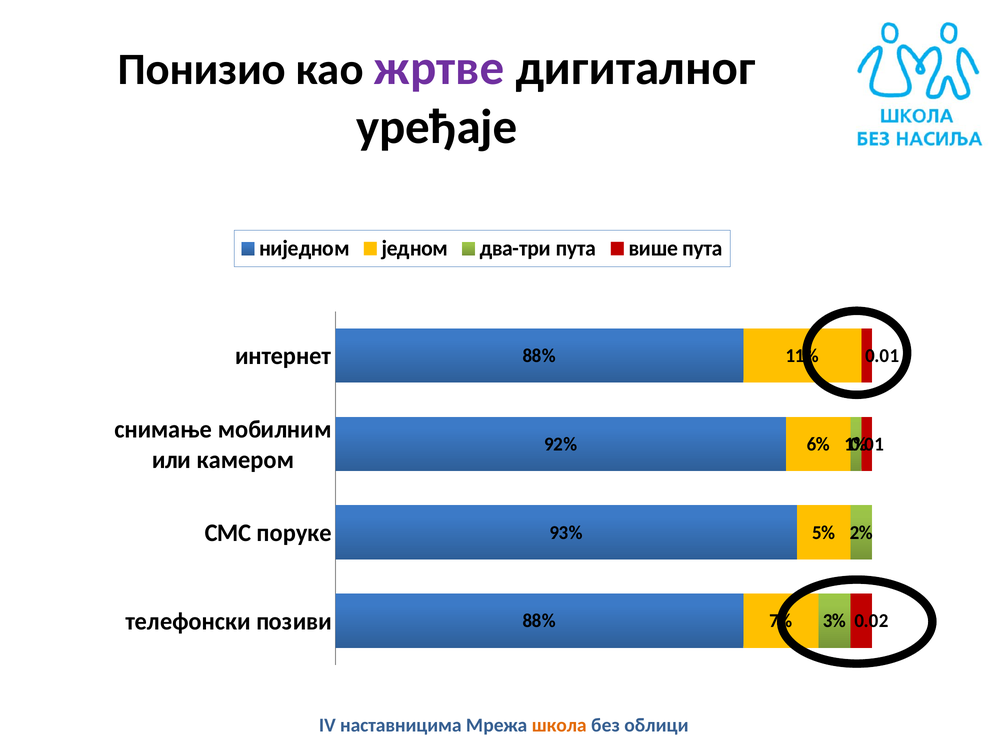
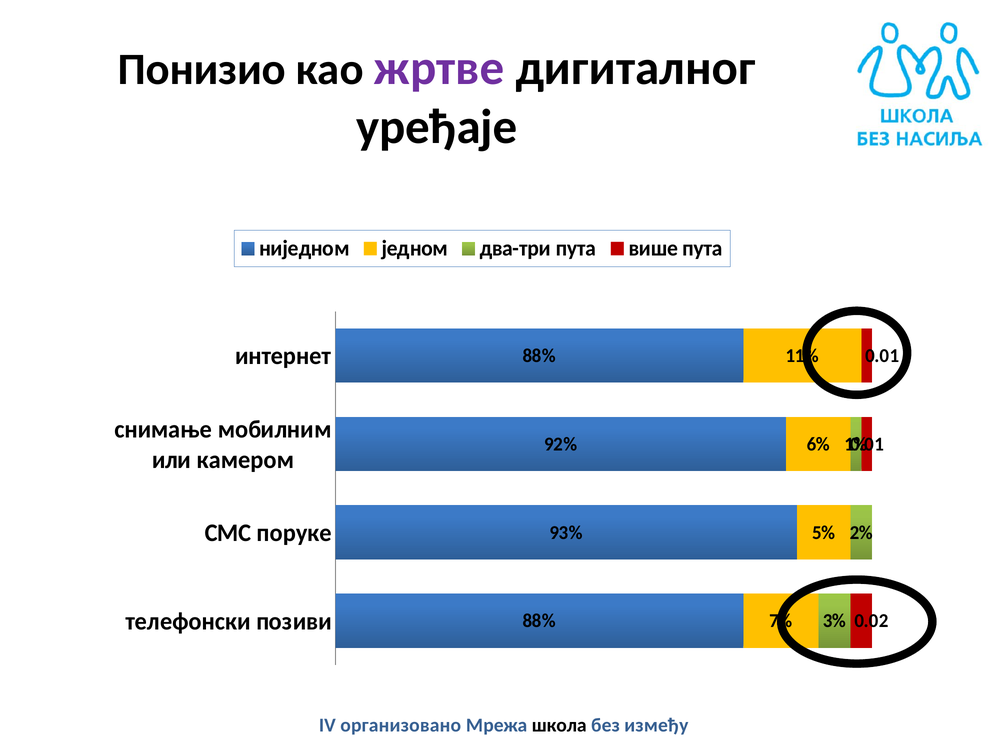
наставницима: наставницима -> организовано
школа colour: orange -> black
облици: облици -> између
